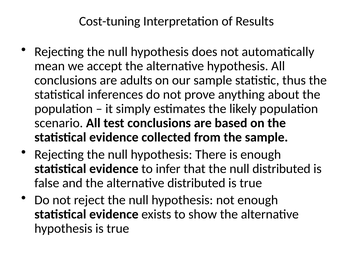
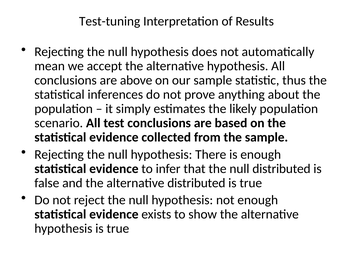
Cost-tuning: Cost-tuning -> Test-tuning
adults: adults -> above
